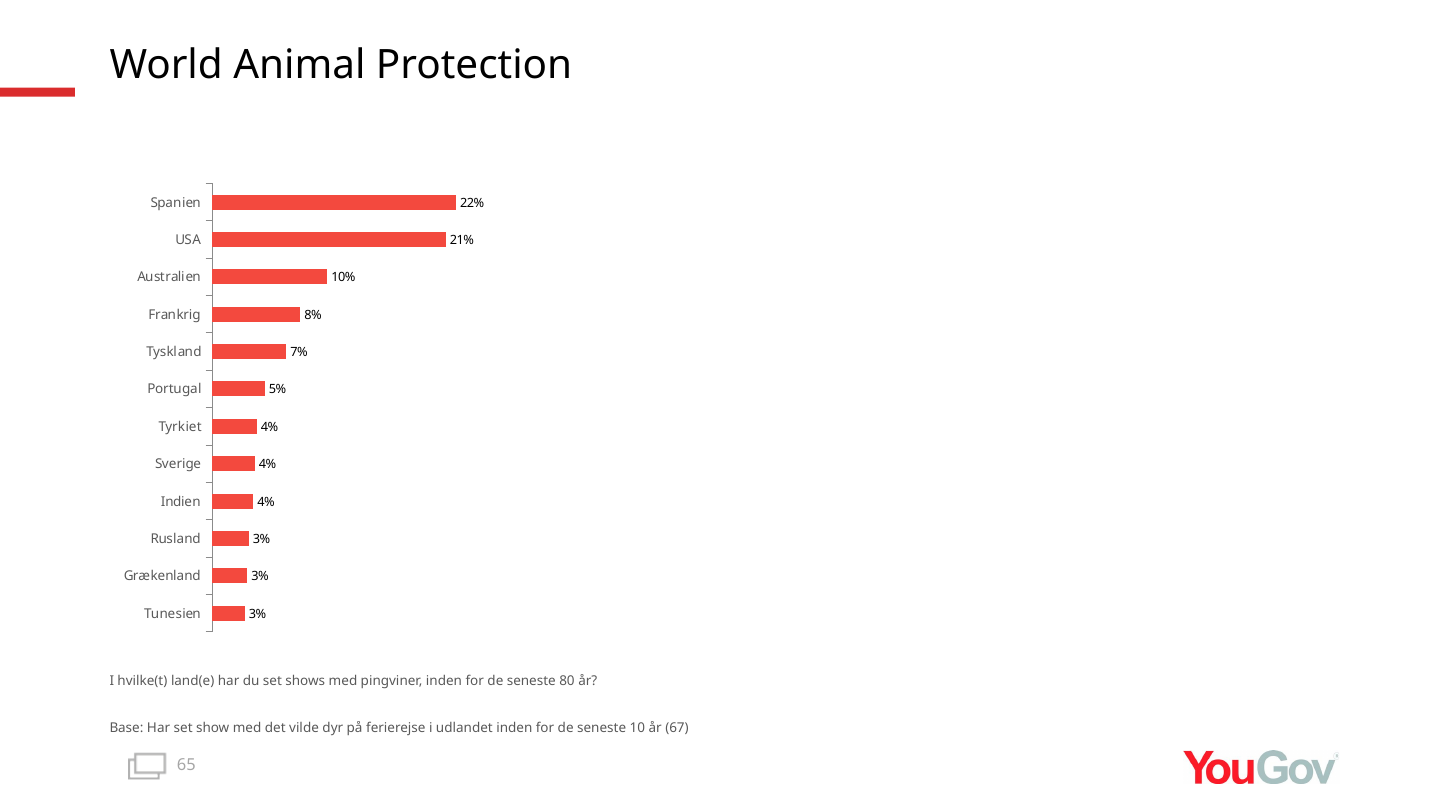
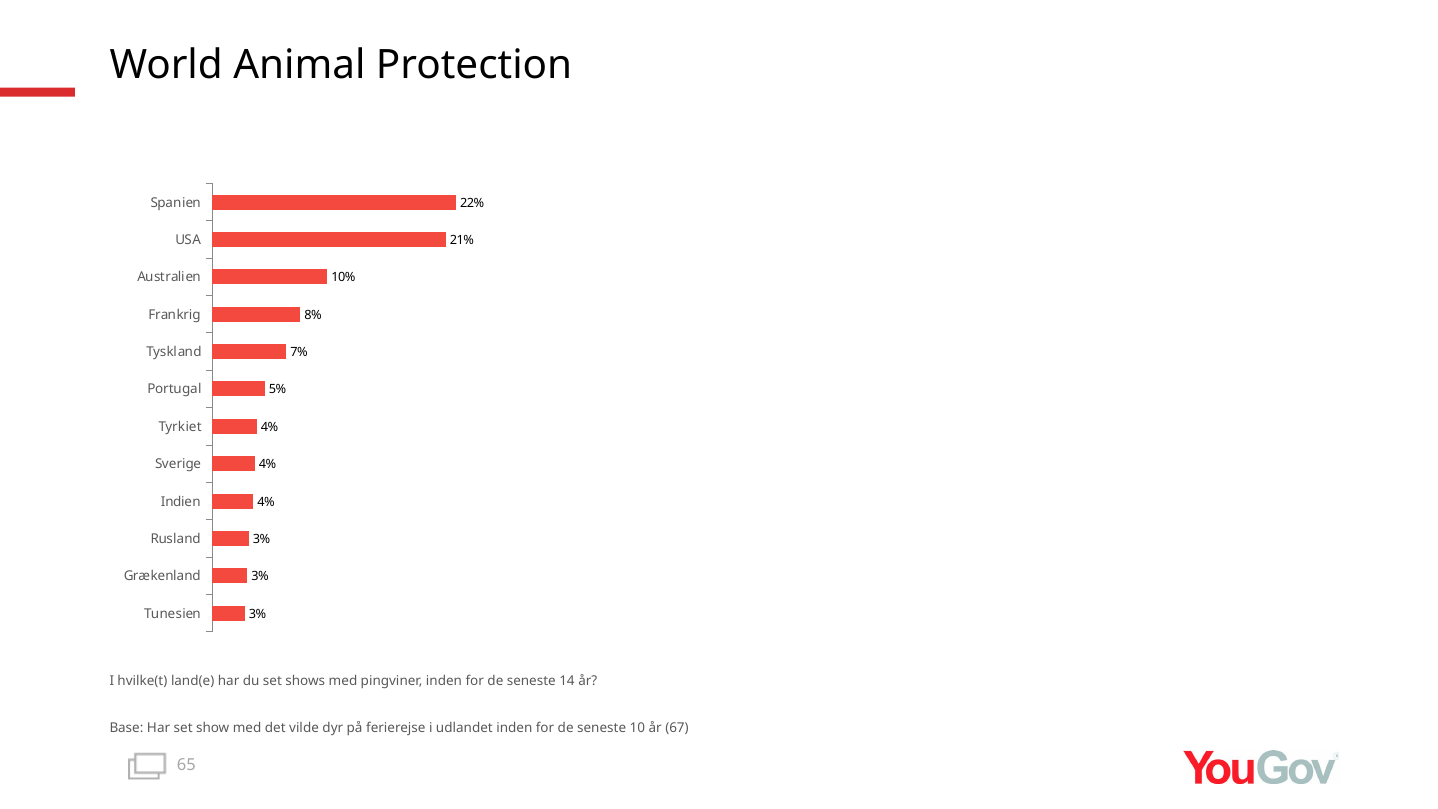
80: 80 -> 14
